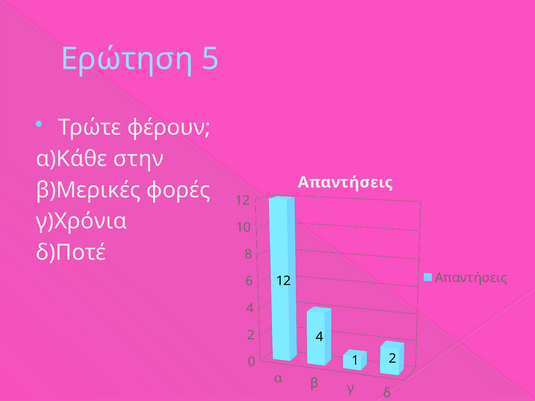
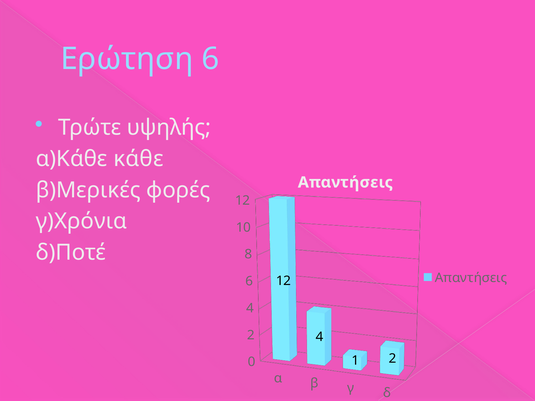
Ερώτηση 5: 5 -> 6
φέρουν: φέρουν -> υψηλής
στην: στην -> κάθε
